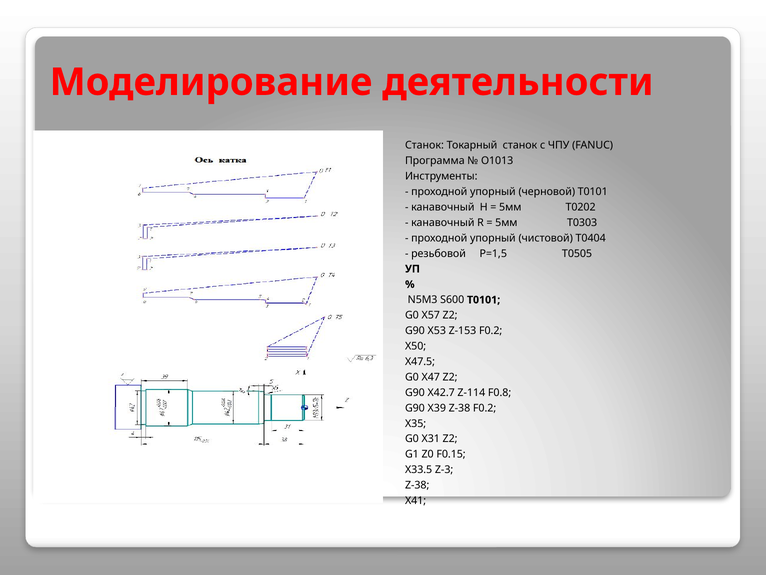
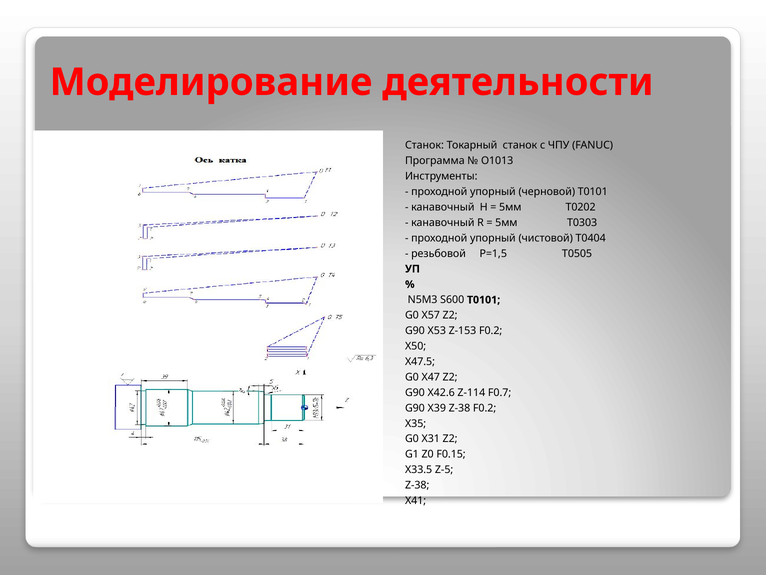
X42.7: X42.7 -> X42.6
F0.8: F0.8 -> F0.7
Z-3: Z-3 -> Z-5
